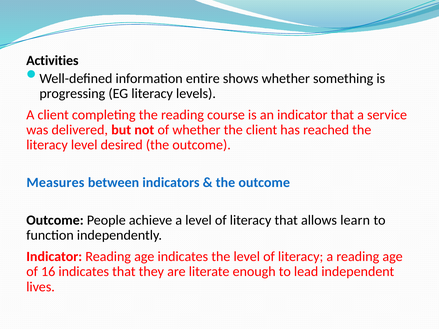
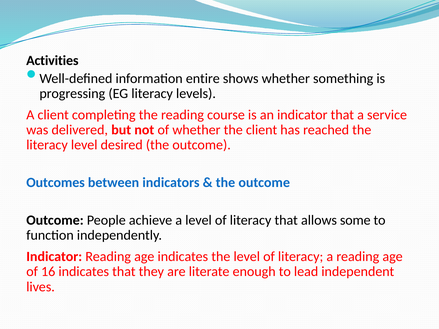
Measures: Measures -> Outcomes
learn: learn -> some
